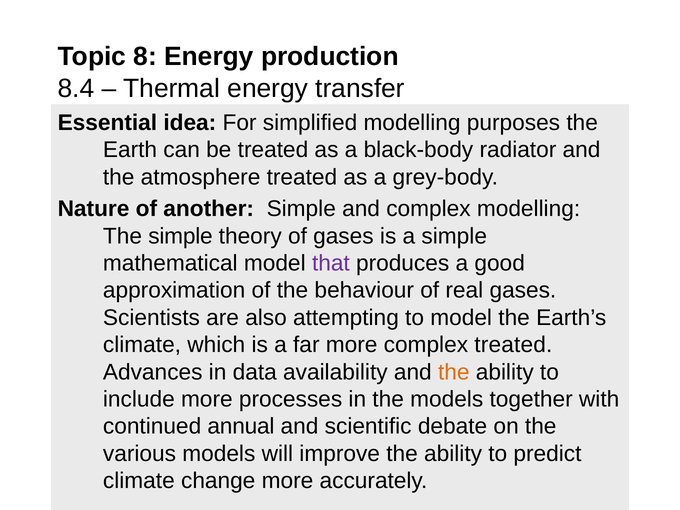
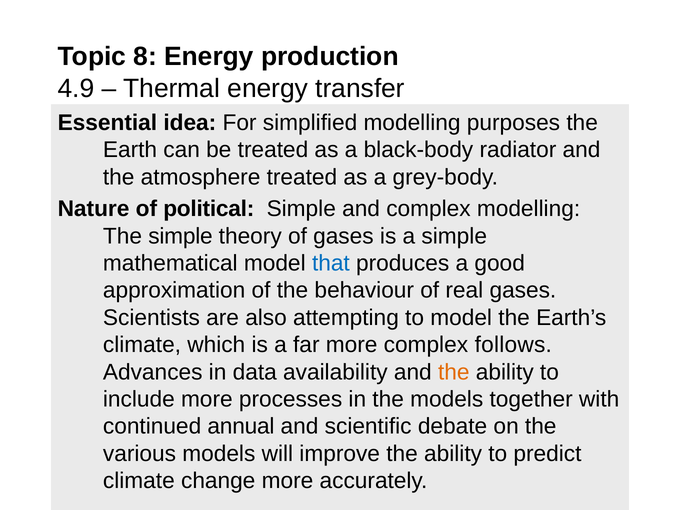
8.4: 8.4 -> 4.9
another: another -> political
that colour: purple -> blue
complex treated: treated -> follows
